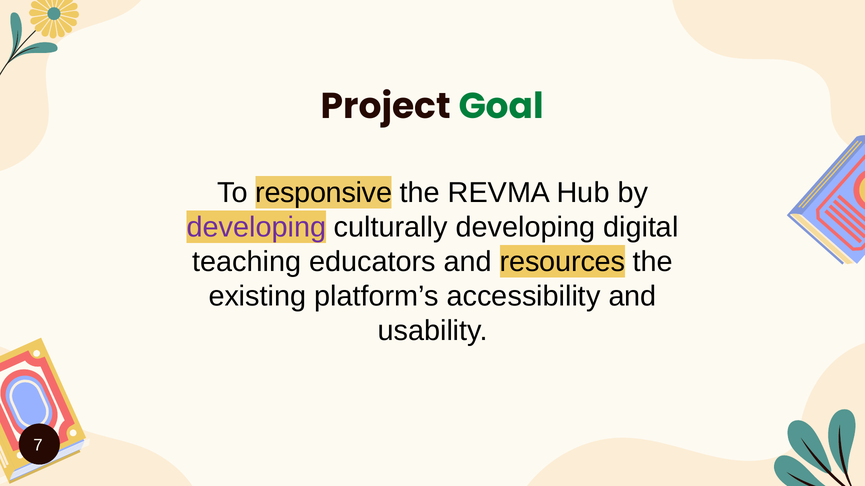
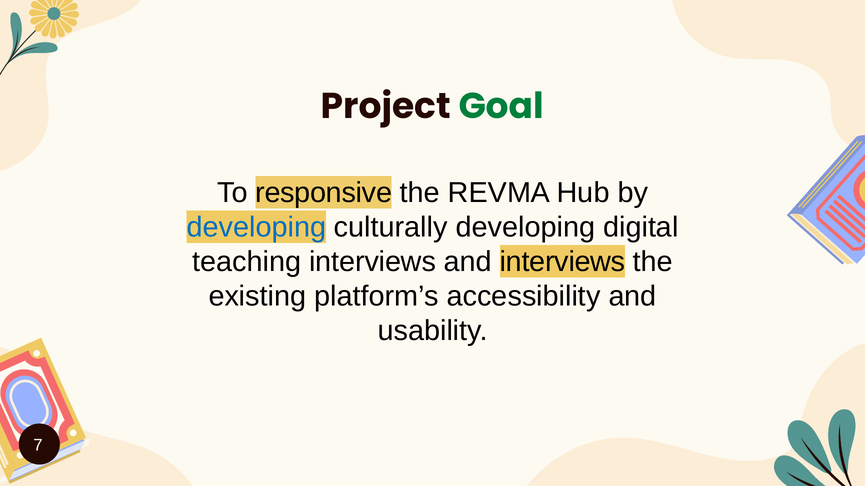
developing at (256, 227) colour: purple -> blue
teaching educators: educators -> interviews
and resources: resources -> interviews
